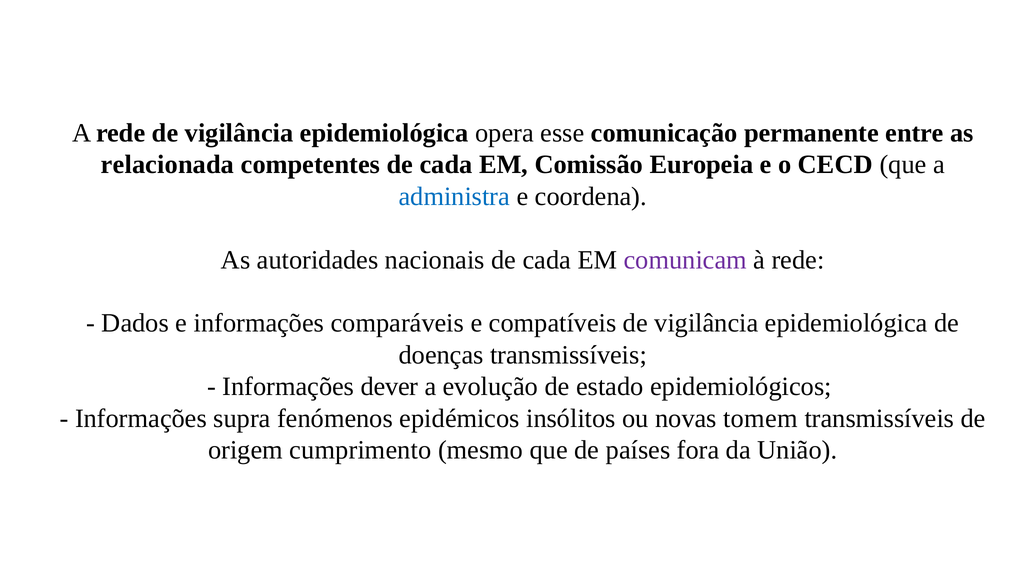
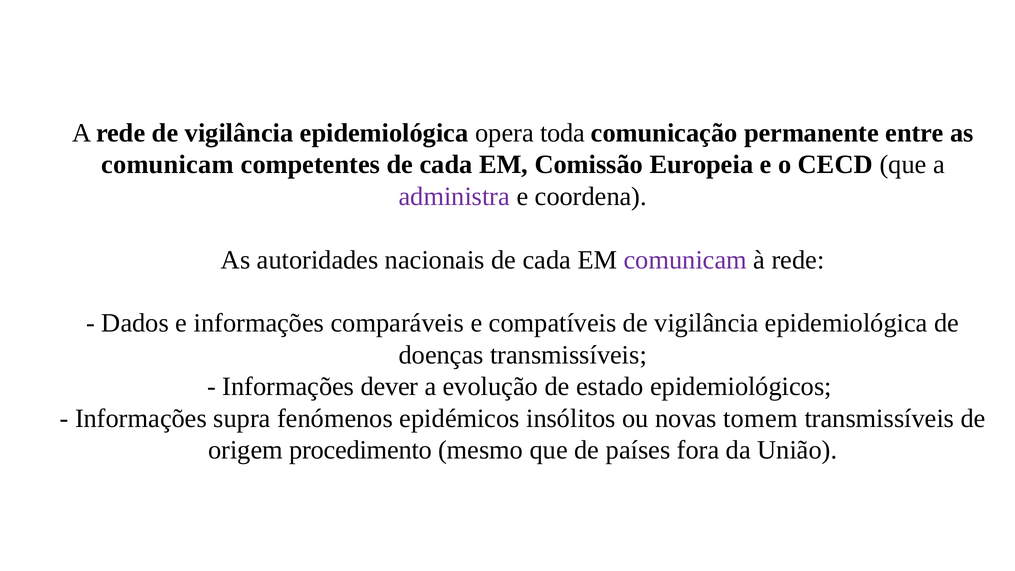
esse: esse -> toda
relacionada at (168, 165): relacionada -> comunicam
administra colour: blue -> purple
cumprimento: cumprimento -> procedimento
